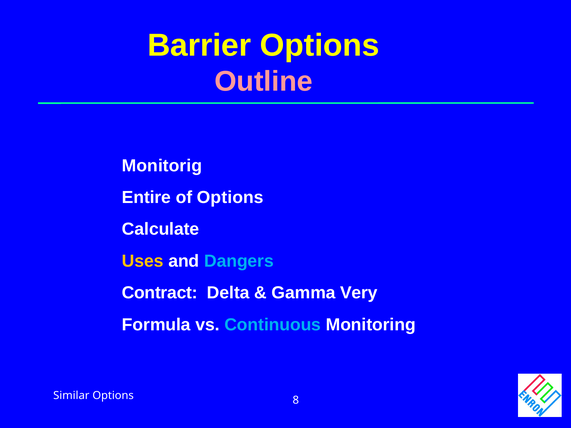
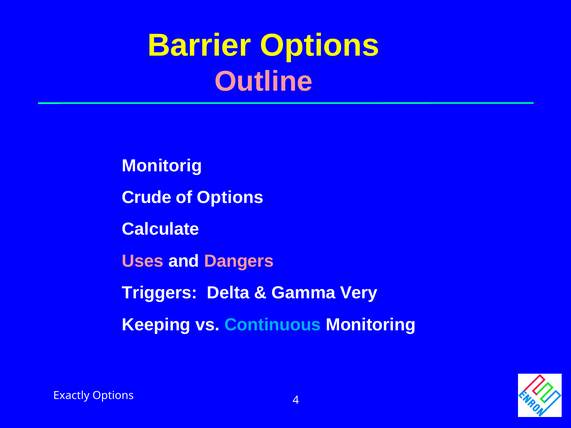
Entire: Entire -> Crude
Uses colour: yellow -> pink
Dangers colour: light blue -> pink
Contract: Contract -> Triggers
Formula: Formula -> Keeping
Similar: Similar -> Exactly
8: 8 -> 4
